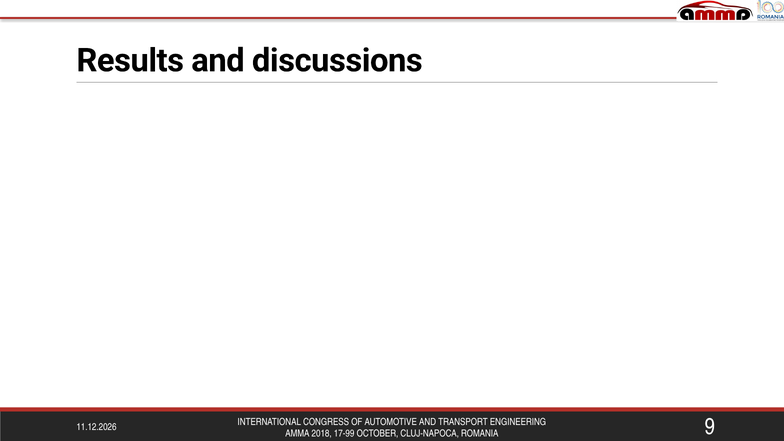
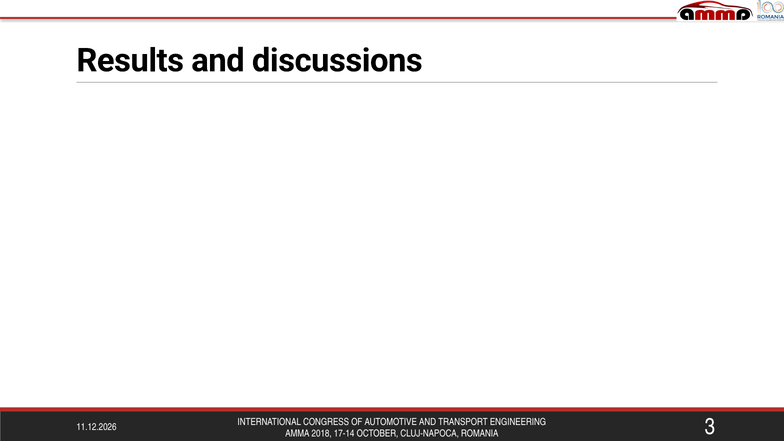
9: 9 -> 3
17-99: 17-99 -> 17-14
